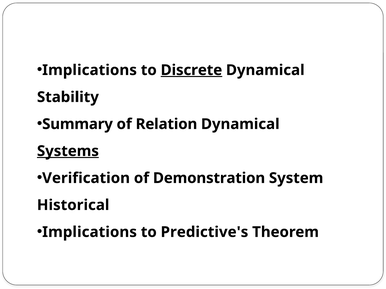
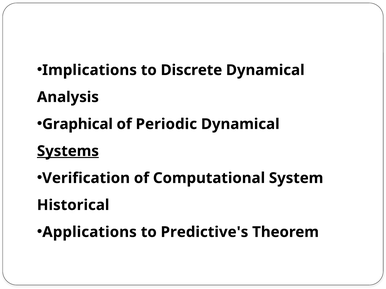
Discrete underline: present -> none
Stability: Stability -> Analysis
Summary: Summary -> Graphical
Relation: Relation -> Periodic
Demonstration: Demonstration -> Computational
Implications at (90, 232): Implications -> Applications
